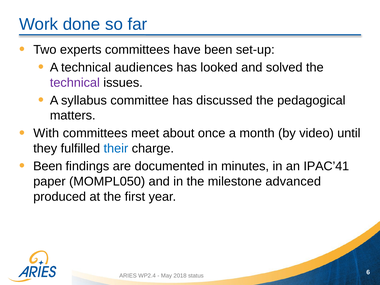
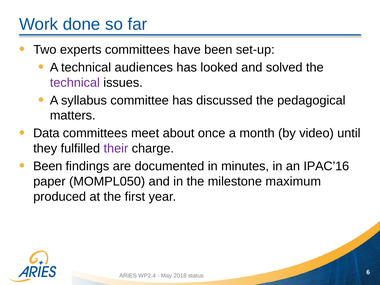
With: With -> Data
their colour: blue -> purple
IPAC’41: IPAC’41 -> IPAC’16
advanced: advanced -> maximum
